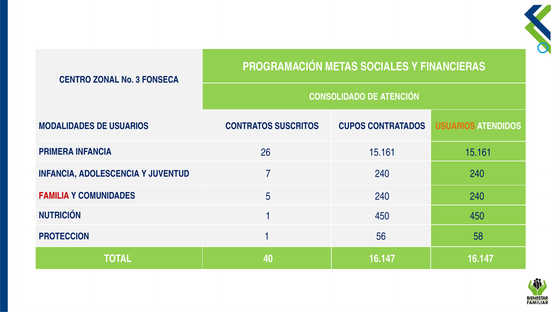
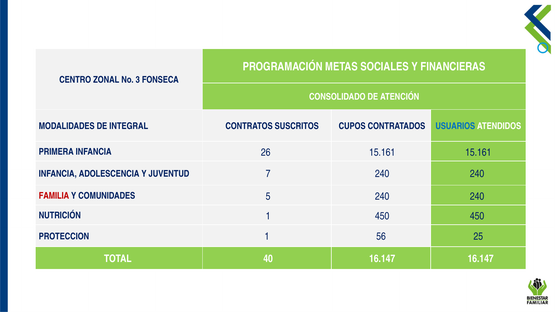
DE USUARIOS: USUARIOS -> INTEGRAL
USUARIOS at (455, 126) colour: orange -> blue
58: 58 -> 25
